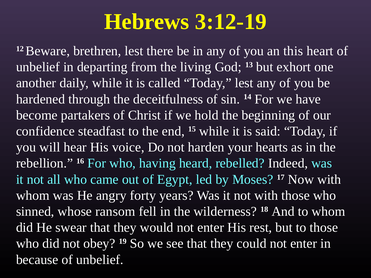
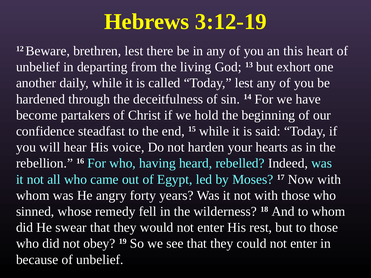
ransom: ransom -> remedy
